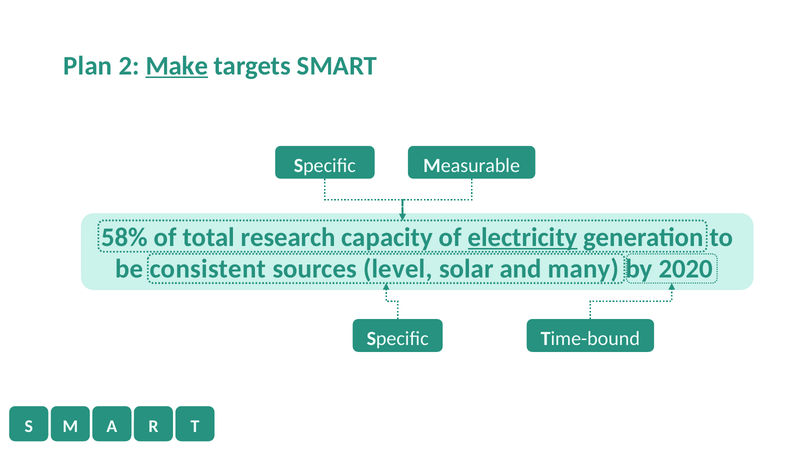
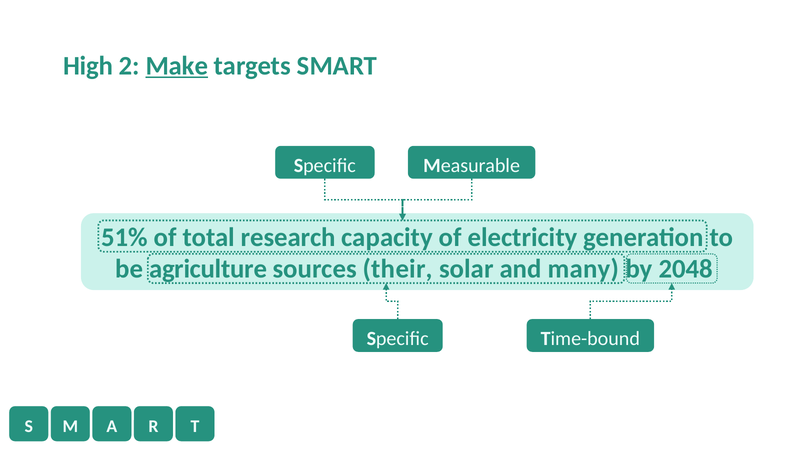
Plan: Plan -> High
58%: 58% -> 51%
electricity underline: present -> none
consistent: consistent -> agriculture
level: level -> their
2020: 2020 -> 2048
